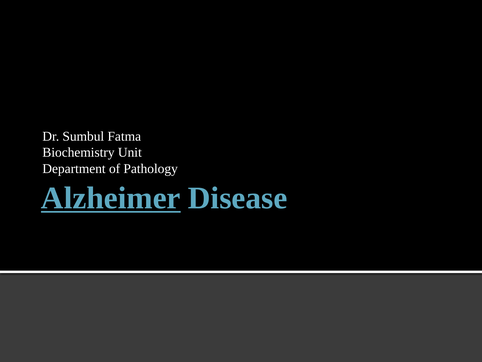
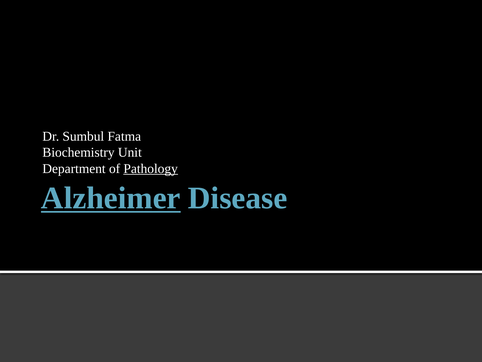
Pathology underline: none -> present
